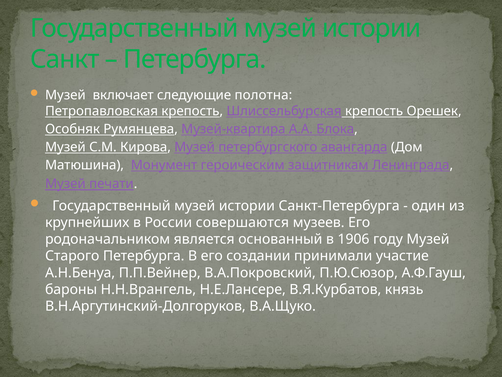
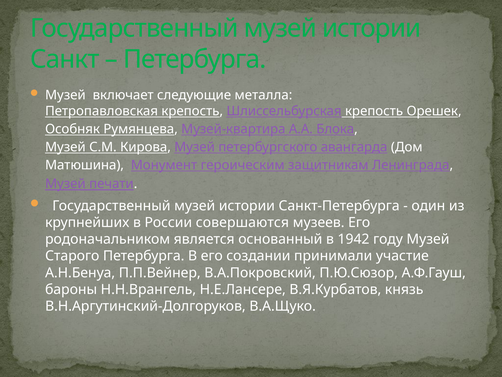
полотна: полотна -> металла
1906: 1906 -> 1942
